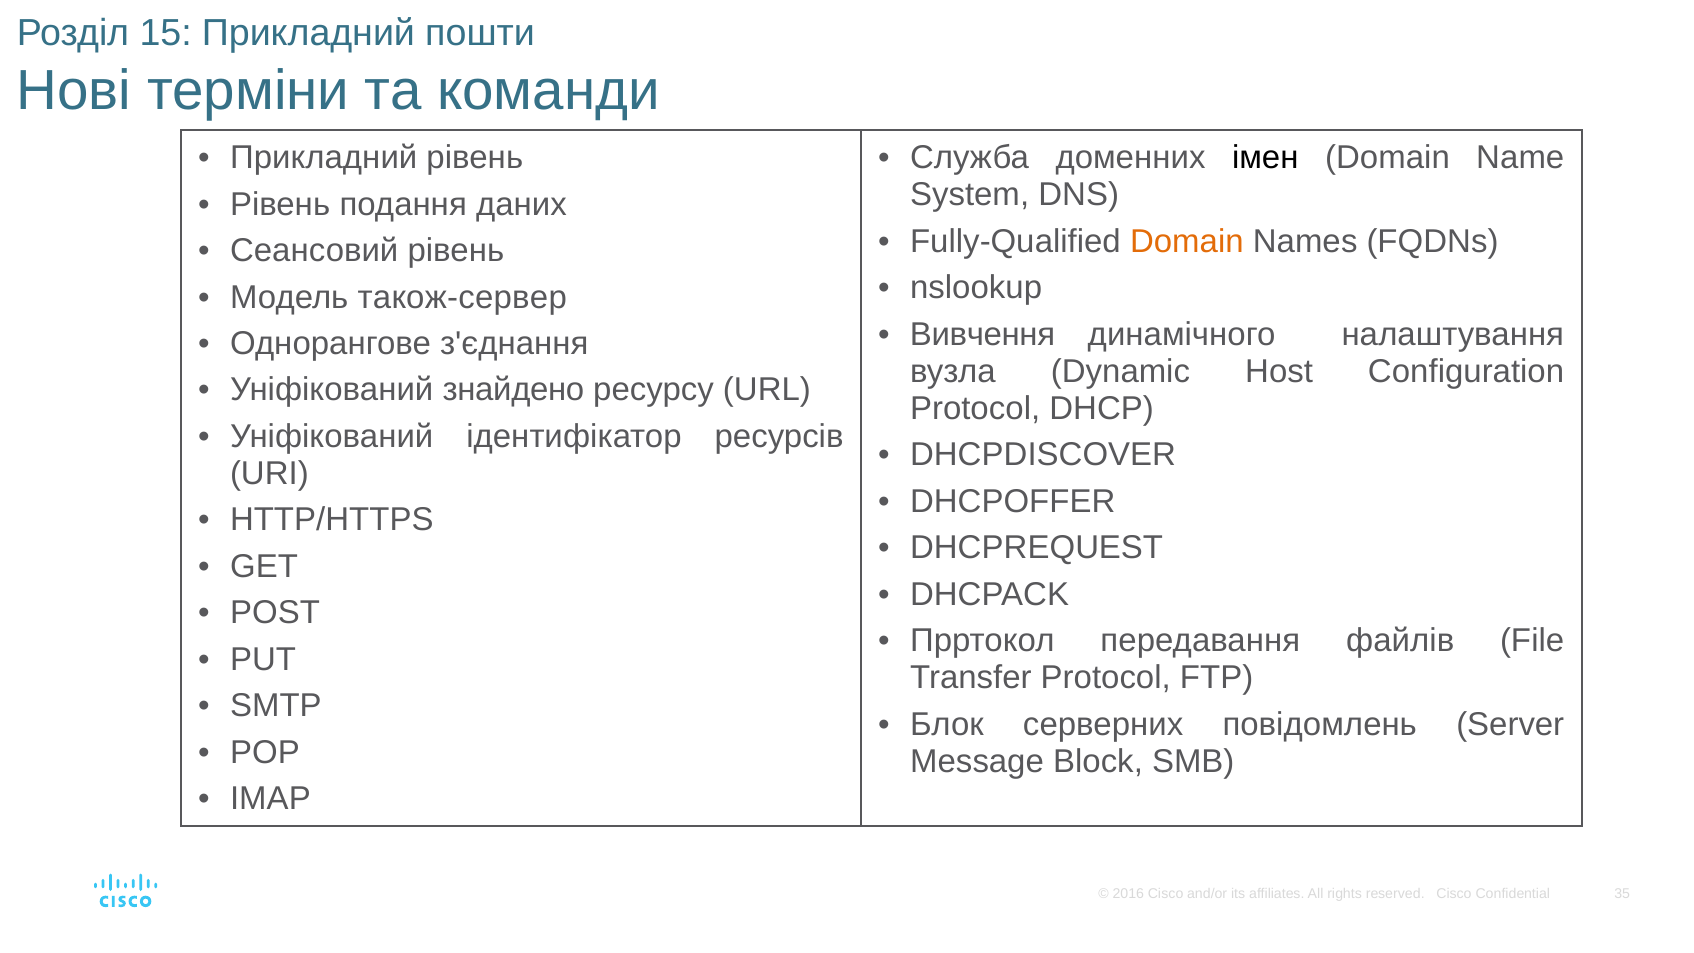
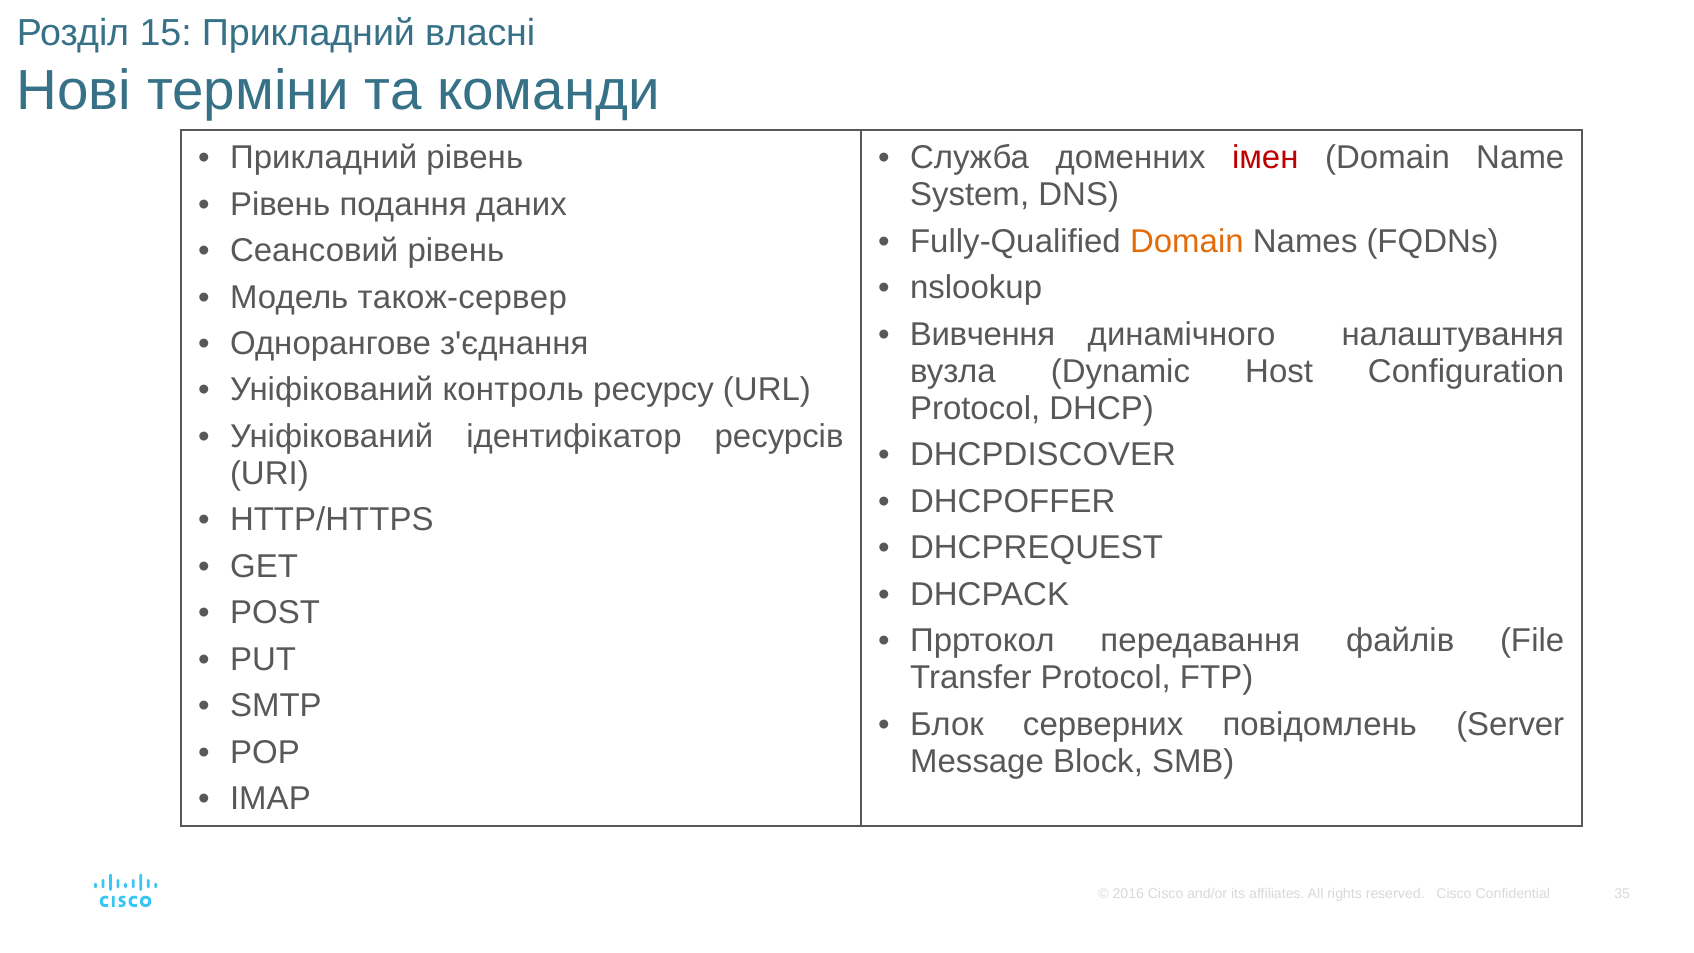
пошти: пошти -> власні
імен colour: black -> red
знайдено: знайдено -> контроль
